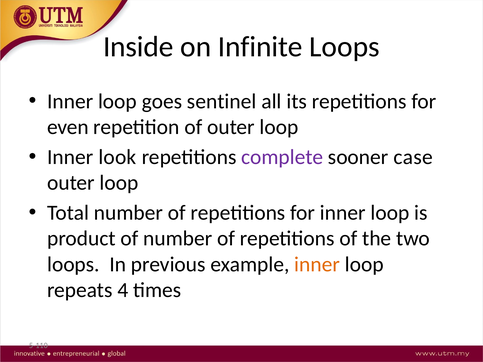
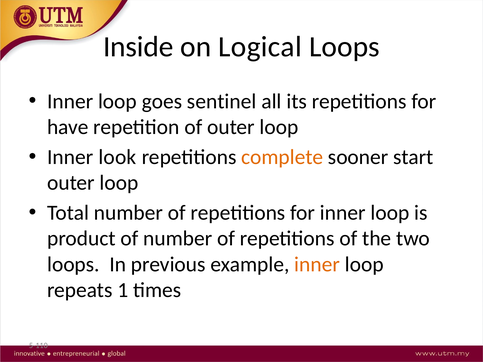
Infinite: Infinite -> Logical
even: even -> have
complete colour: purple -> orange
case: case -> start
4: 4 -> 1
